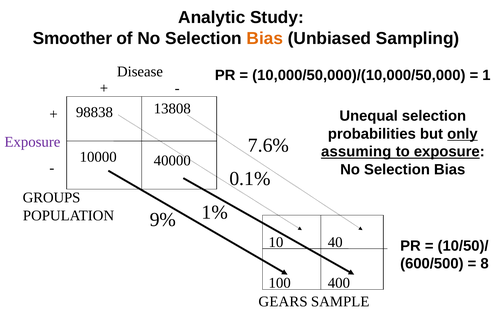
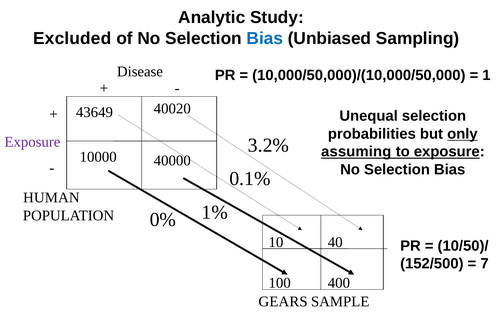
Smoother: Smoother -> Excluded
Bias at (265, 38) colour: orange -> blue
13808: 13808 -> 40020
98838: 98838 -> 43649
7.6%: 7.6% -> 3.2%
GROUPS: GROUPS -> HUMAN
9%: 9% -> 0%
600/500: 600/500 -> 152/500
8: 8 -> 7
